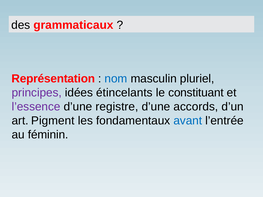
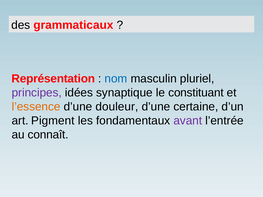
étincelants: étincelants -> synaptique
l’essence colour: purple -> orange
registre: registre -> douleur
accords: accords -> certaine
avant colour: blue -> purple
féminin: féminin -> connaît
